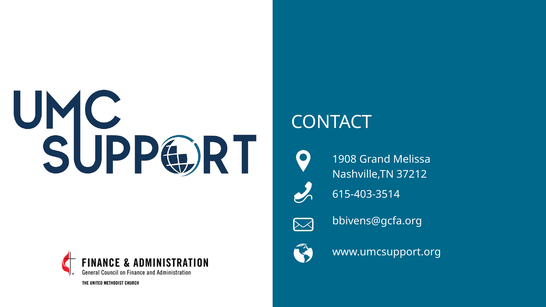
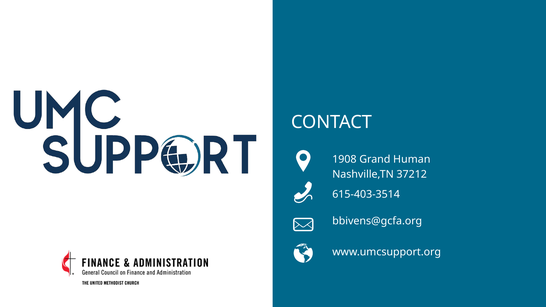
Melissa: Melissa -> Human
